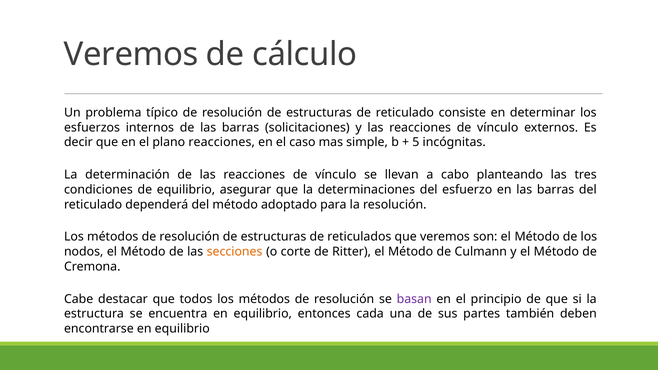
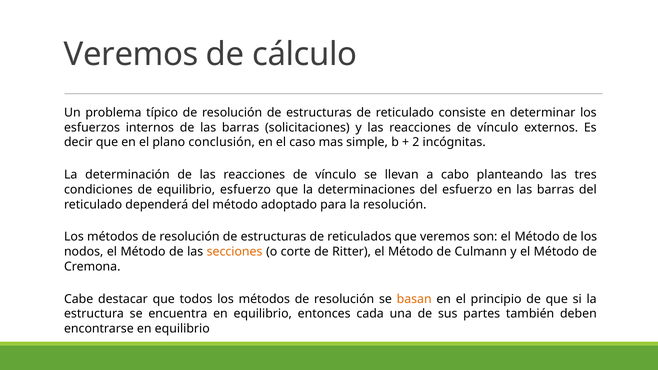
plano reacciones: reacciones -> conclusión
5: 5 -> 2
equilibrio asegurar: asegurar -> esfuerzo
basan colour: purple -> orange
